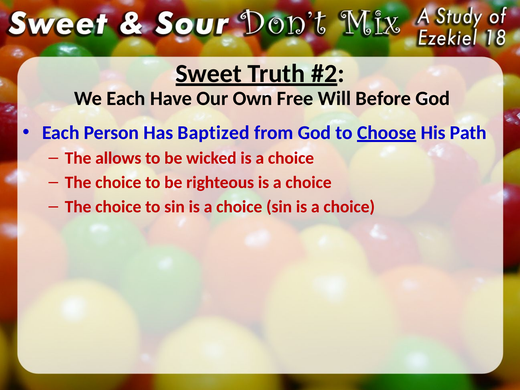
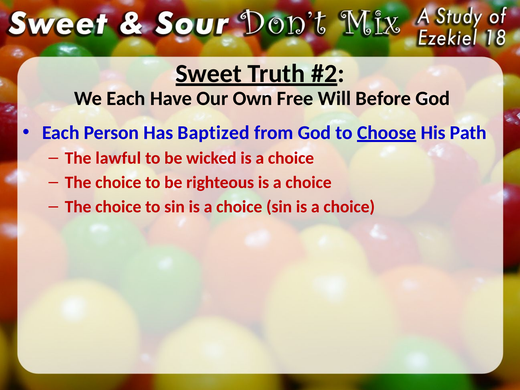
allows: allows -> lawful
